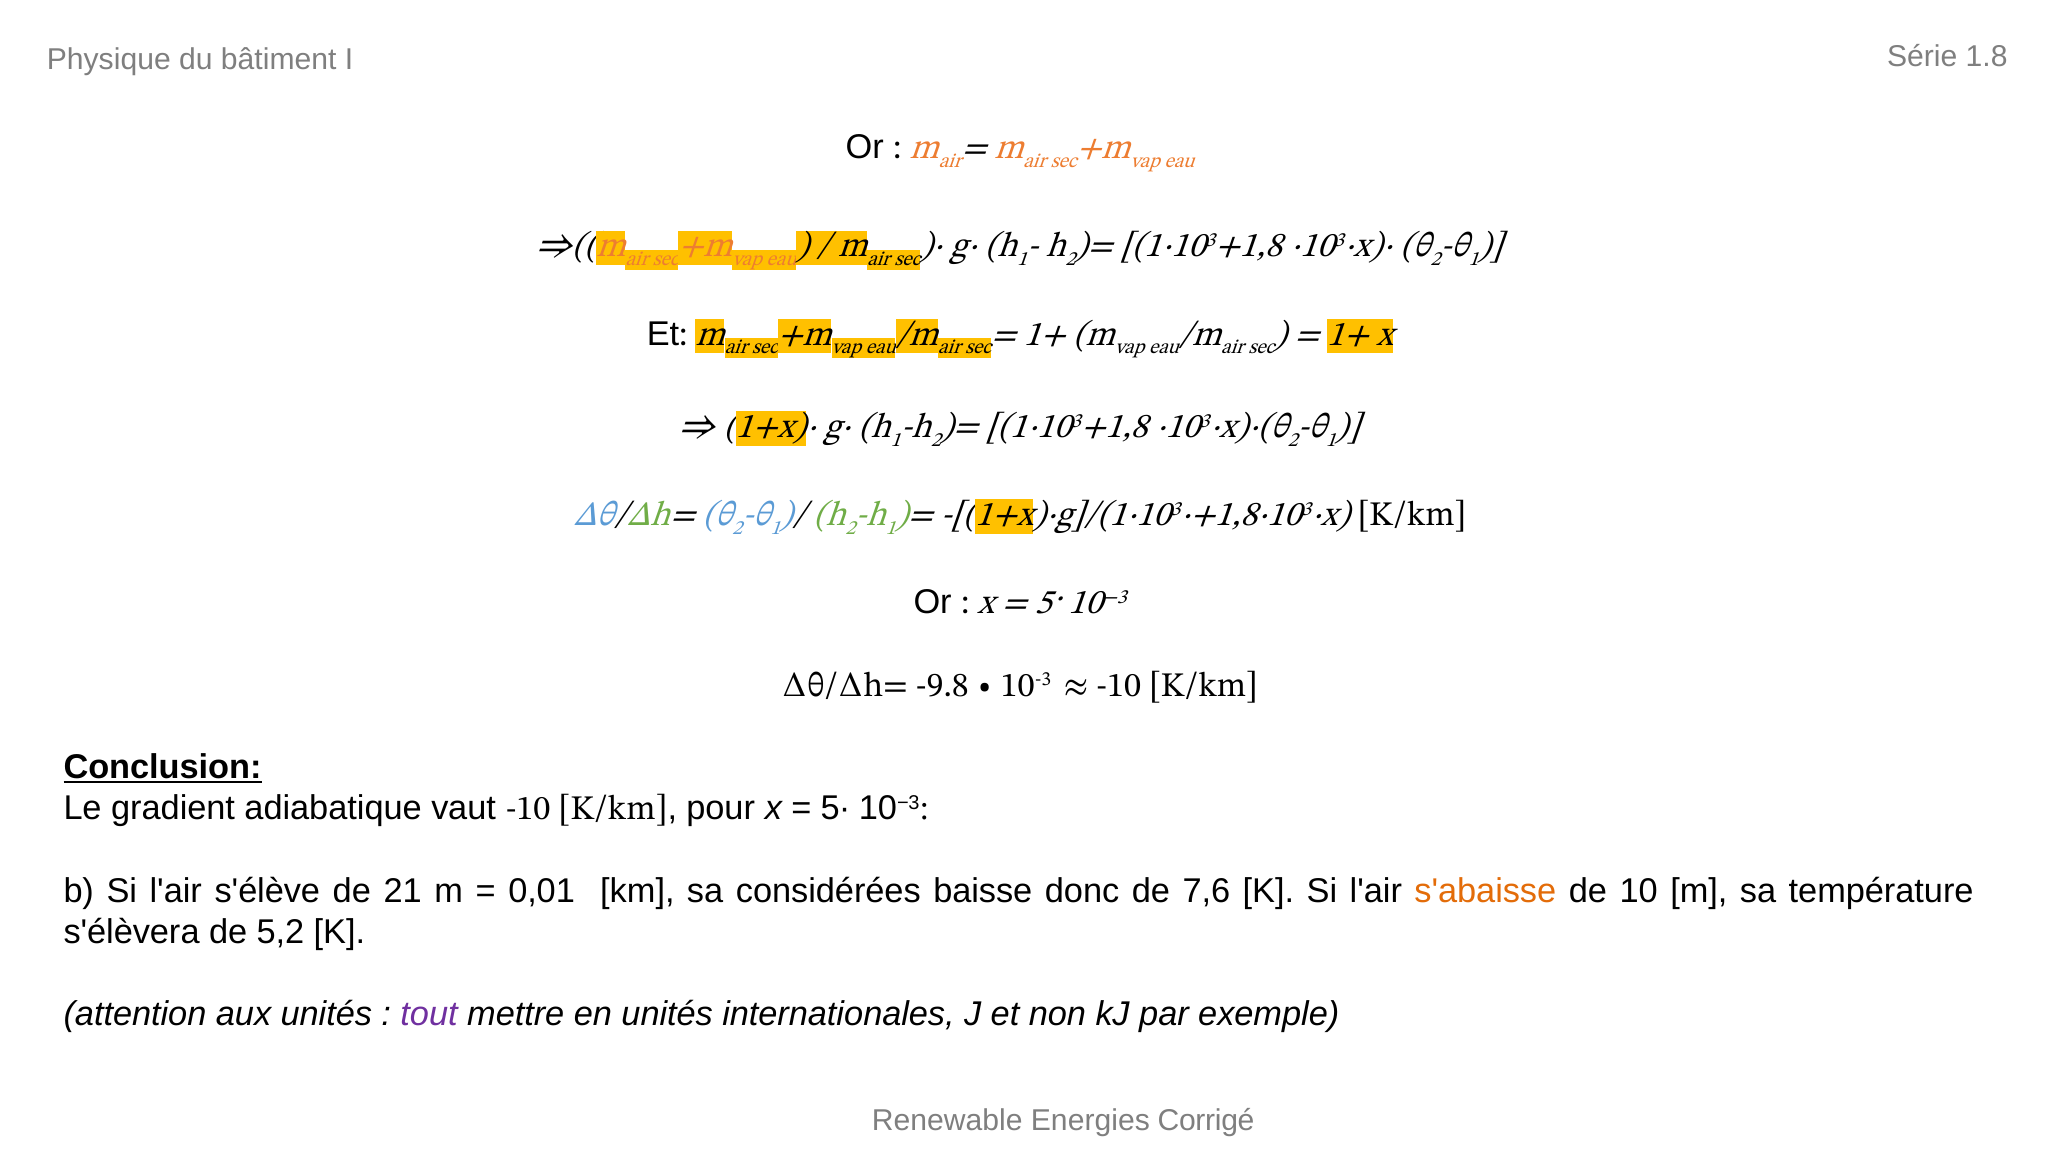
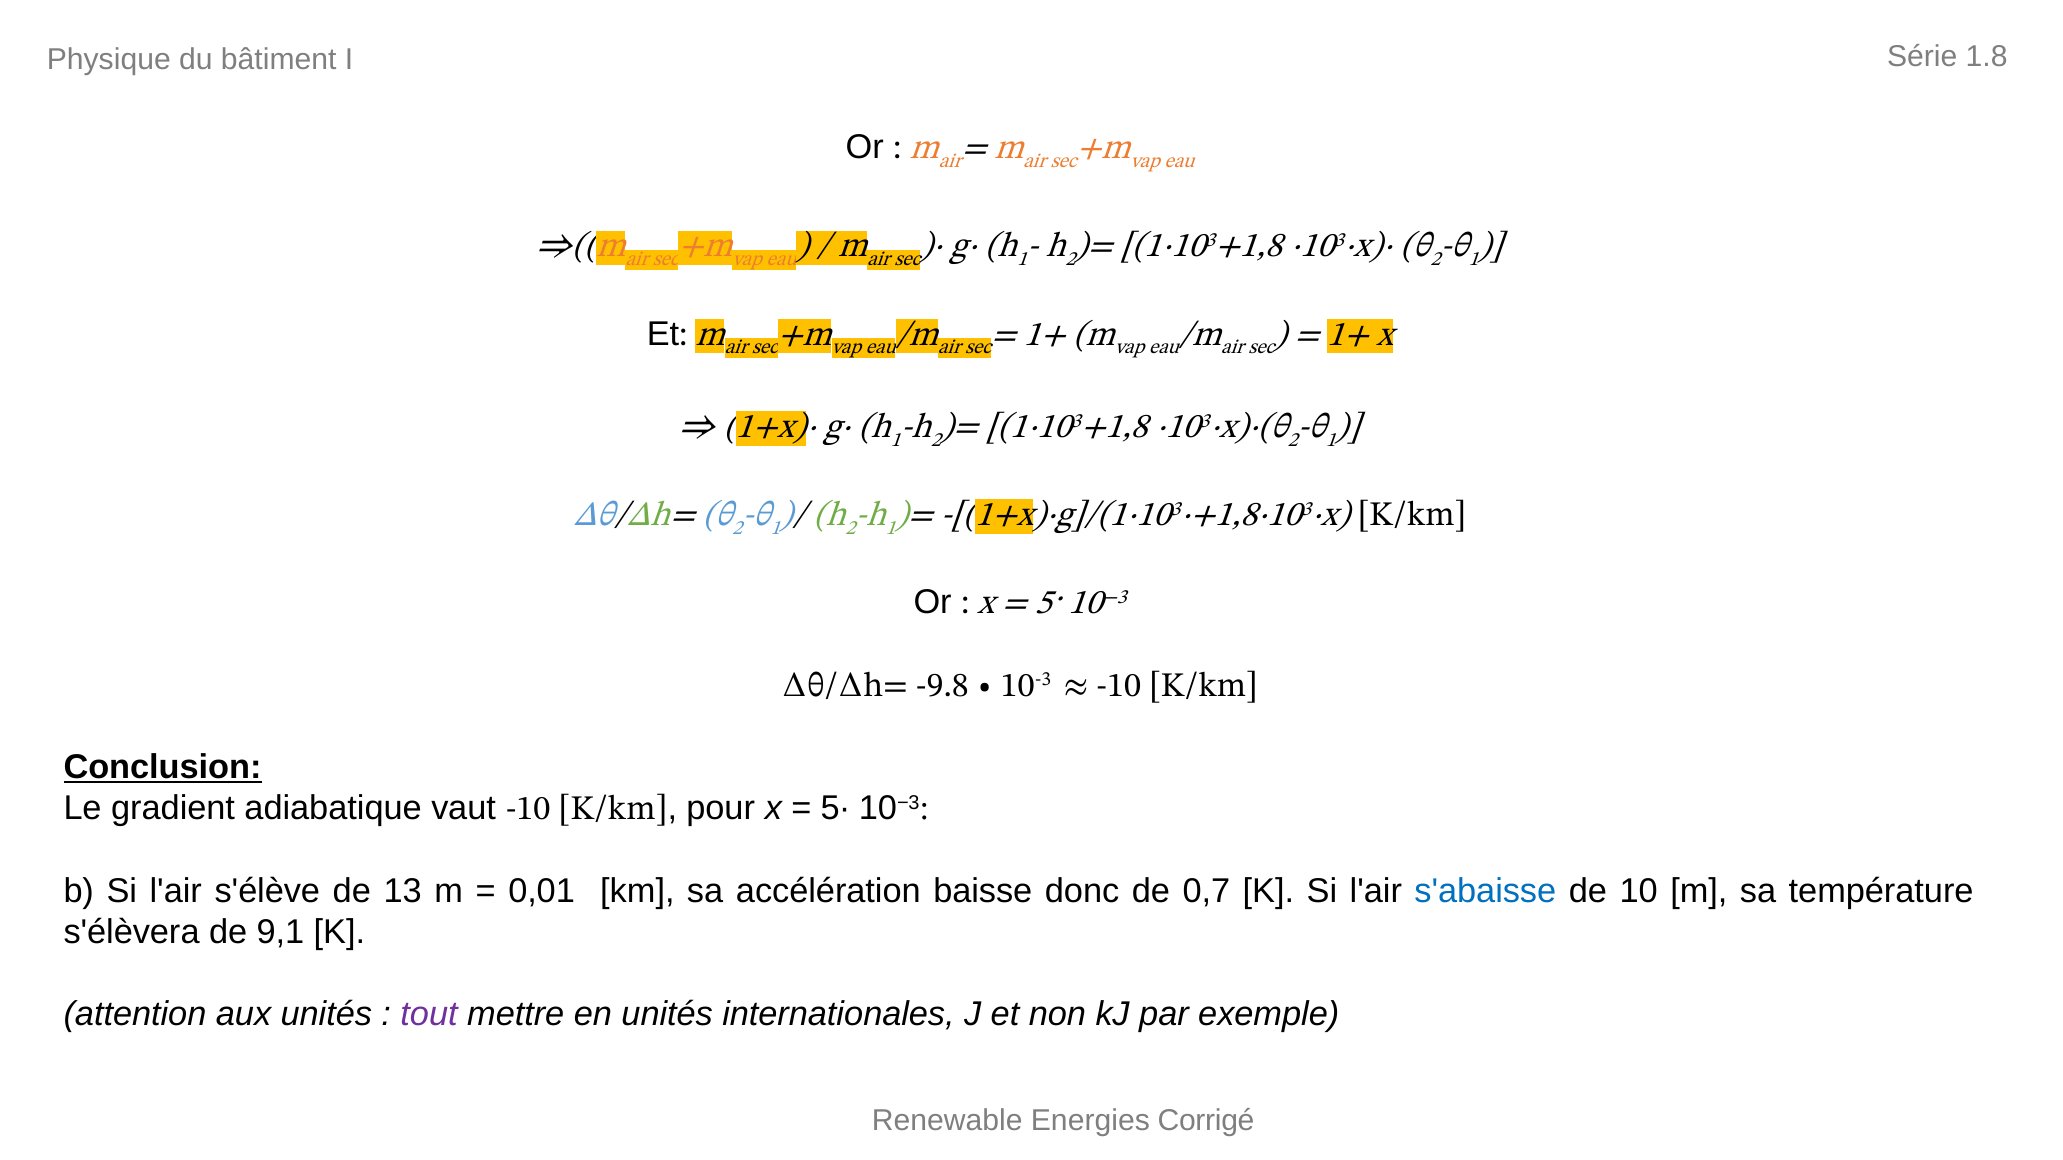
21: 21 -> 13
considérées: considérées -> accélération
7,6: 7,6 -> 0,7
s'abaisse colour: orange -> blue
5,2: 5,2 -> 9,1
